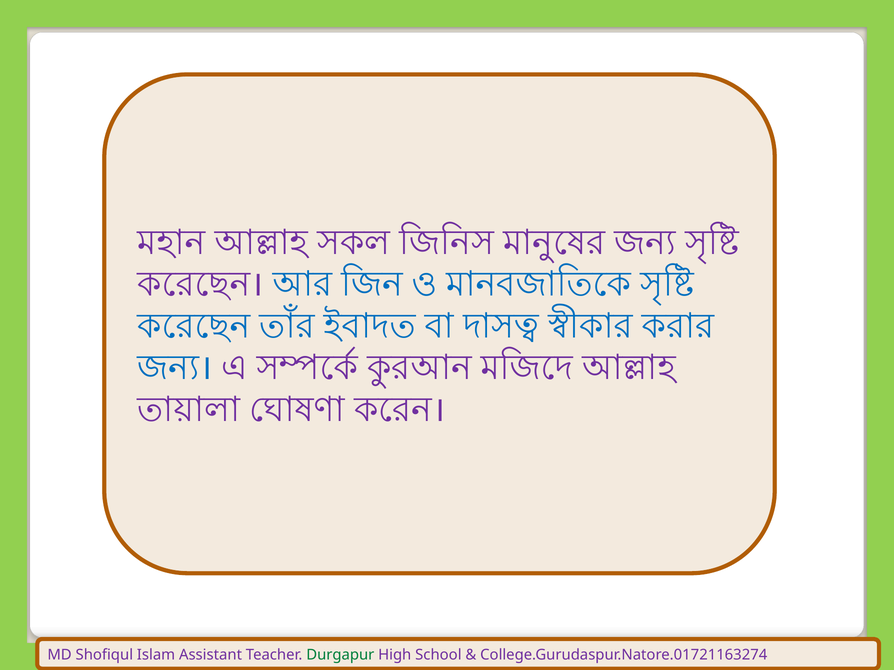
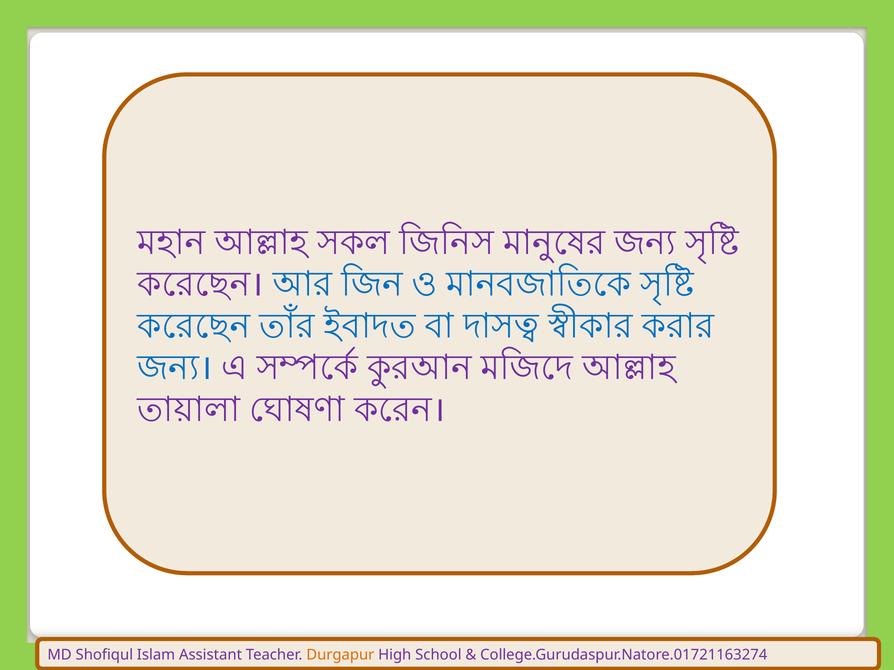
Durgapur colour: green -> orange
